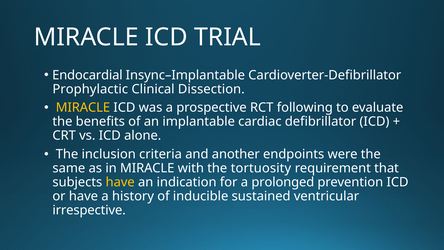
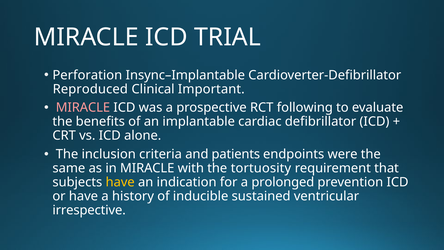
Endocardial: Endocardial -> Perforation
Prophylactic: Prophylactic -> Reproduced
Dissection: Dissection -> Important
MIRACLE at (83, 108) colour: yellow -> pink
another: another -> patients
